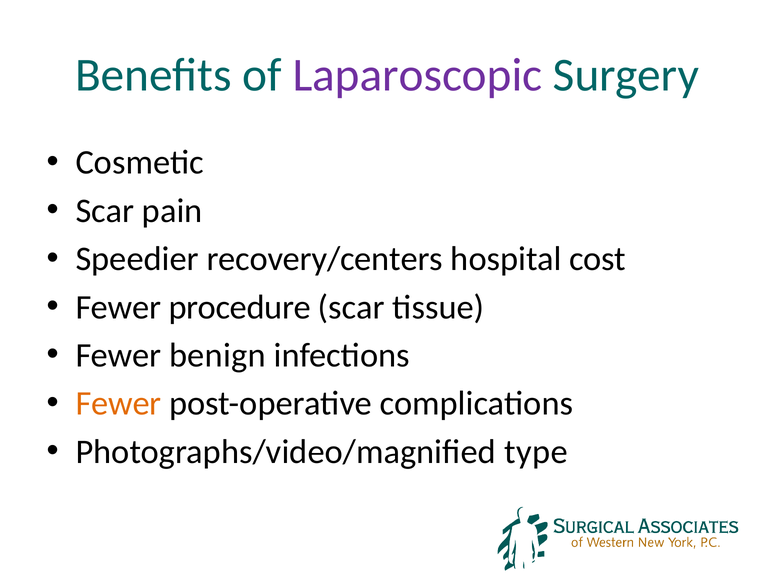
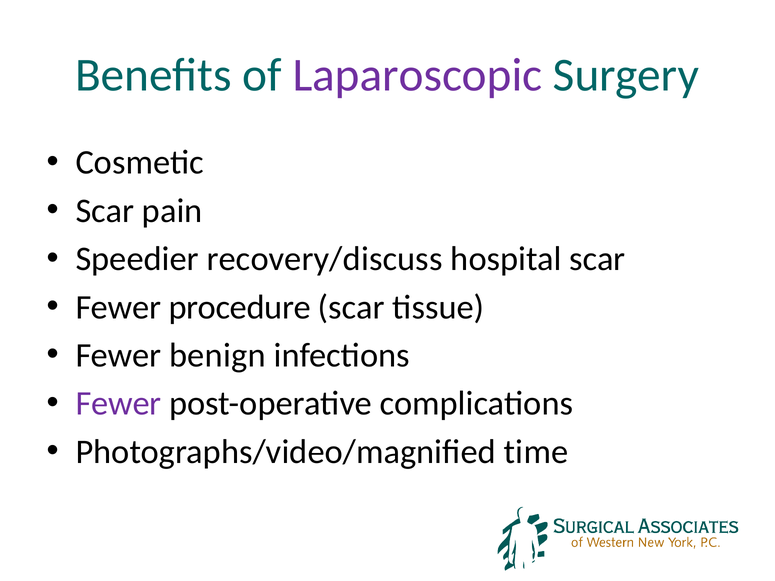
recovery/centers: recovery/centers -> recovery/discuss
hospital cost: cost -> scar
Fewer at (119, 404) colour: orange -> purple
type: type -> time
